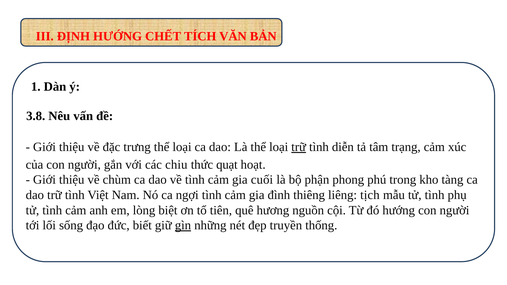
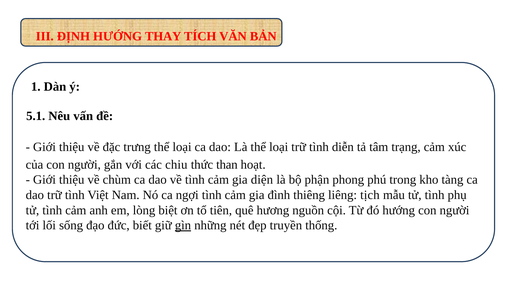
CHẾT: CHẾT -> THAY
3.8: 3.8 -> 5.1
trữ at (299, 147) underline: present -> none
quạt: quạt -> than
cuối: cuối -> diện
